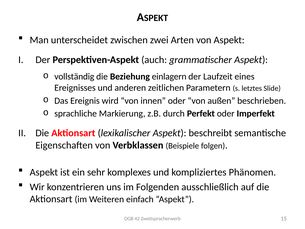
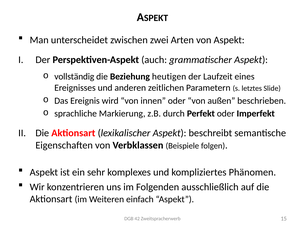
einlagern: einlagern -> heutigen
